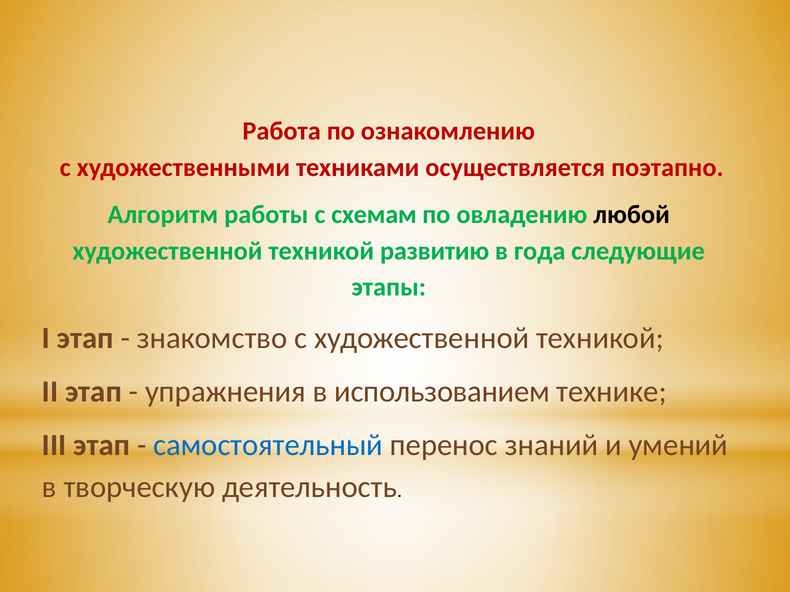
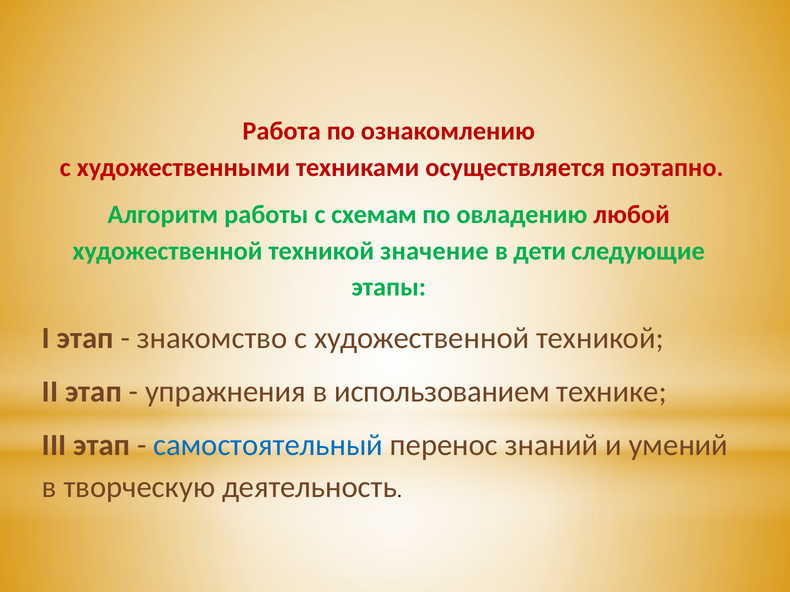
любой colour: black -> red
развитию: развитию -> значение
года: года -> дети
